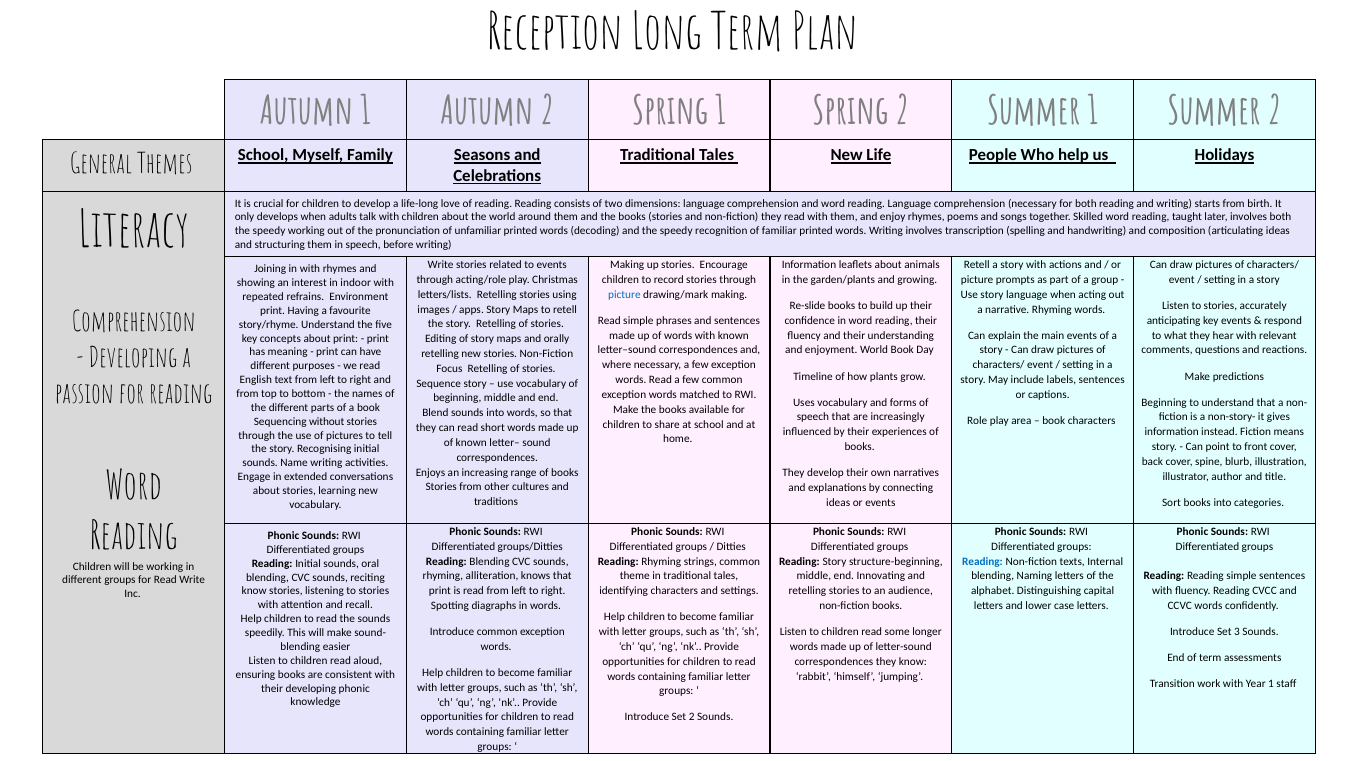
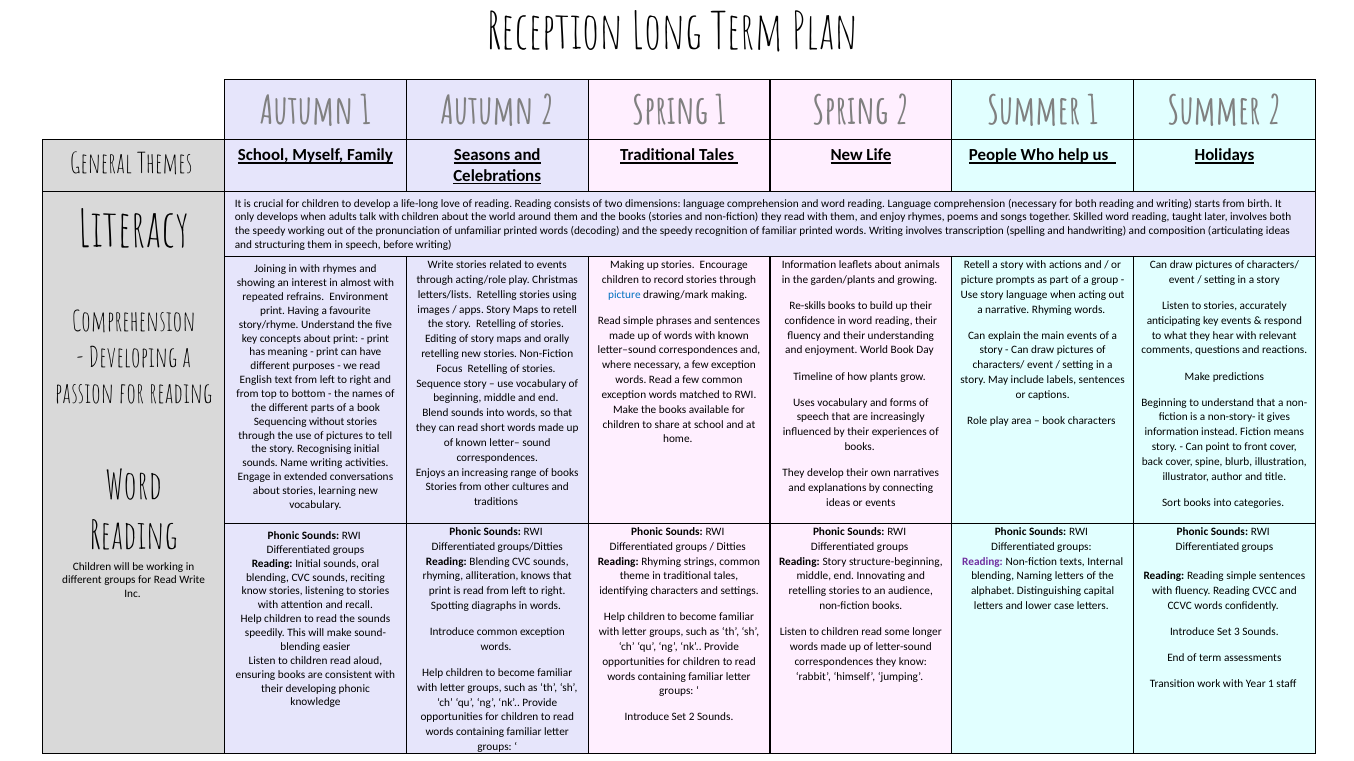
indoor: indoor -> almost
Re-slide: Re-slide -> Re-skills
Reading at (982, 562) colour: blue -> purple
